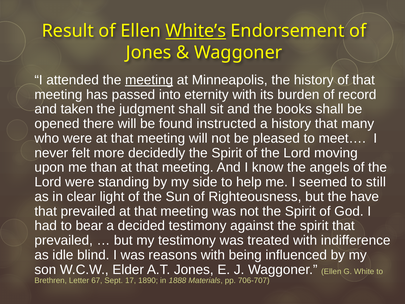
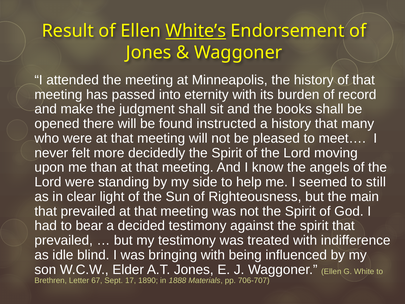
meeting at (149, 80) underline: present -> none
taken: taken -> make
have: have -> main
reasons: reasons -> bringing
